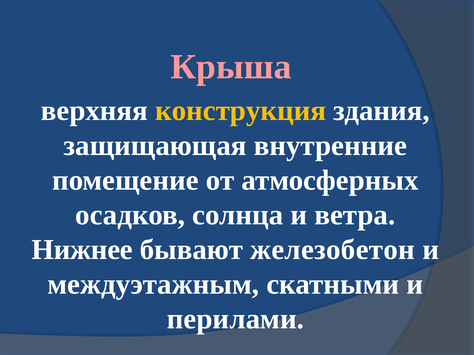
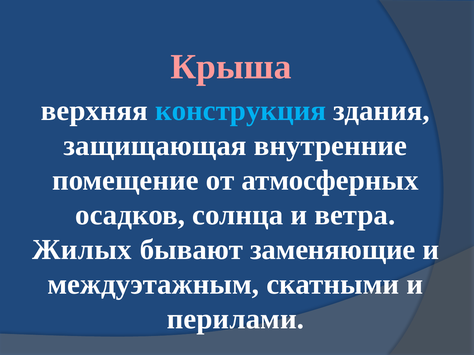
конструкция colour: yellow -> light blue
Нижнее: Нижнее -> Жилых
железобетон: железобетон -> заменяющие
